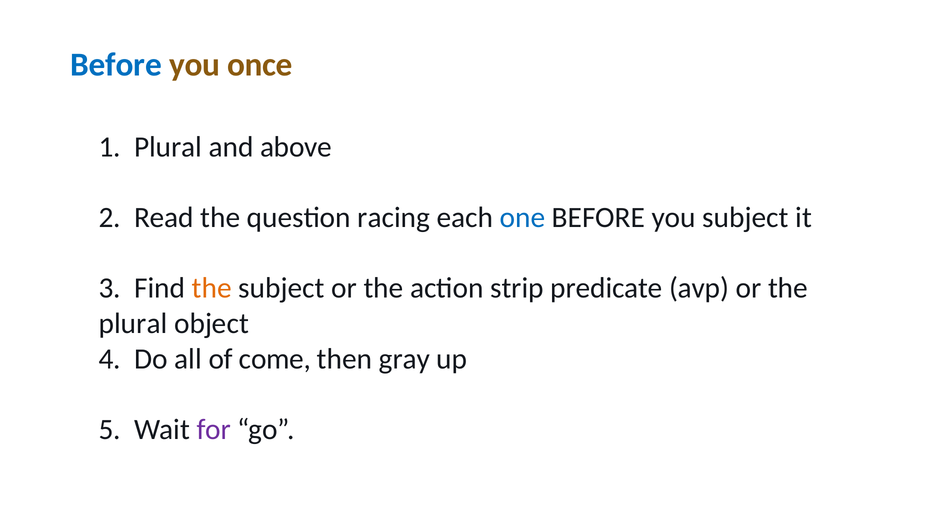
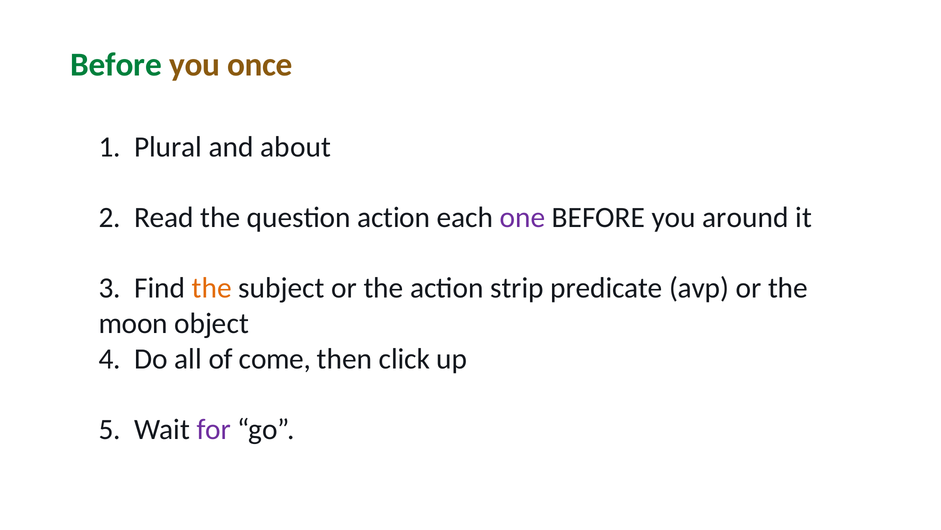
Before at (116, 65) colour: blue -> green
above: above -> about
question racing: racing -> action
one colour: blue -> purple
you subject: subject -> around
plural at (133, 323): plural -> moon
gray: gray -> click
